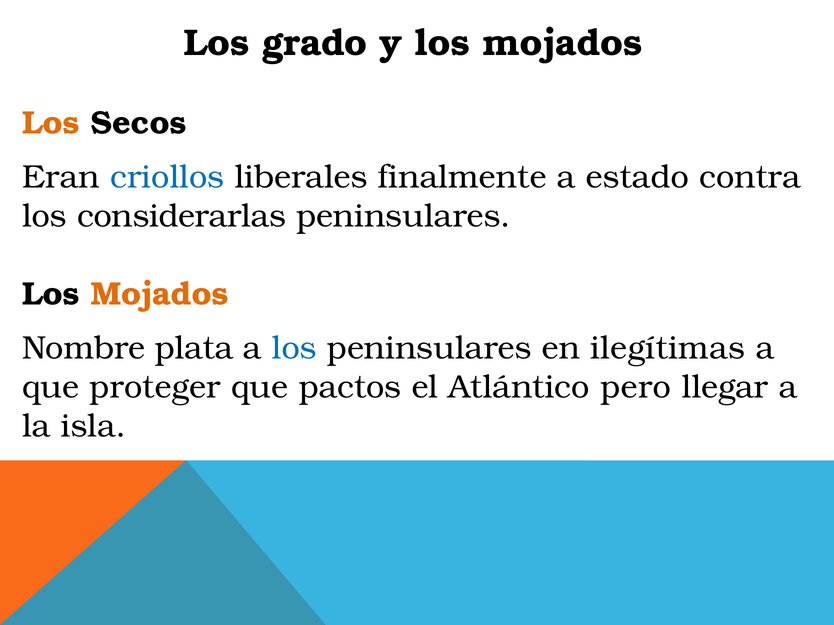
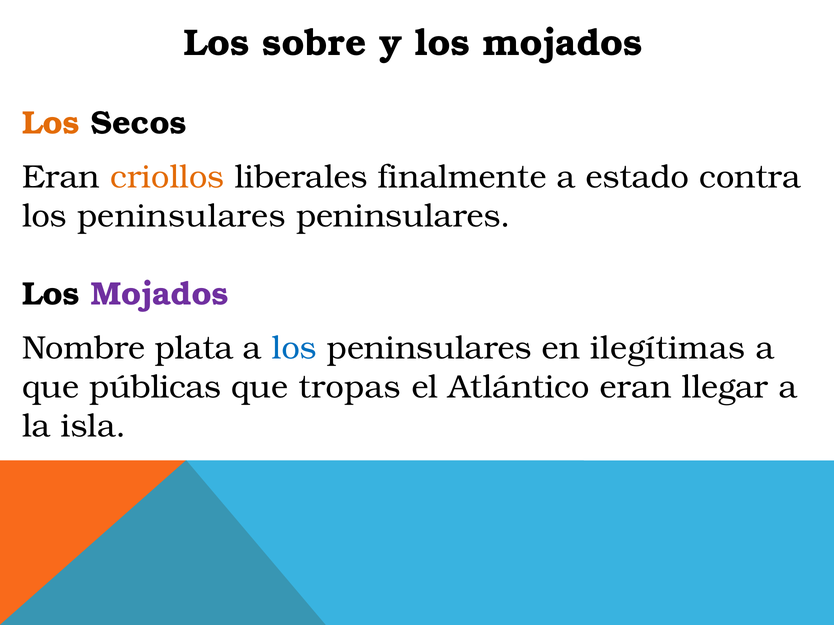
grado: grado -> sobre
criollos colour: blue -> orange
considerarlas at (182, 216): considerarlas -> peninsulares
Mojados at (160, 294) colour: orange -> purple
proteger: proteger -> públicas
pactos: pactos -> tropas
Atlántico pero: pero -> eran
